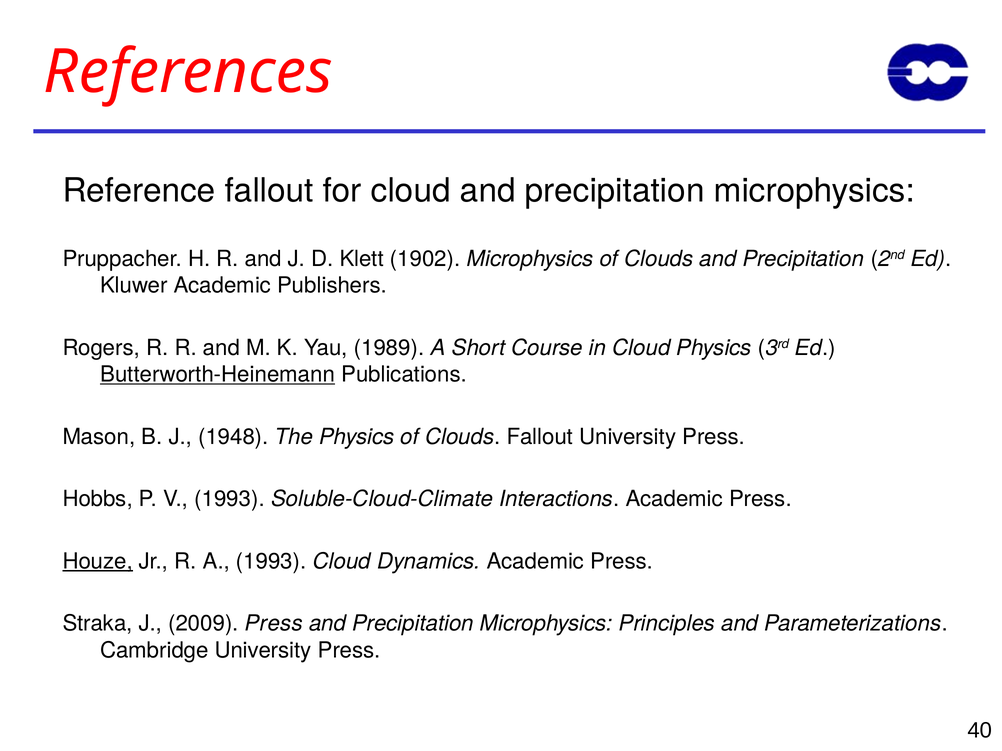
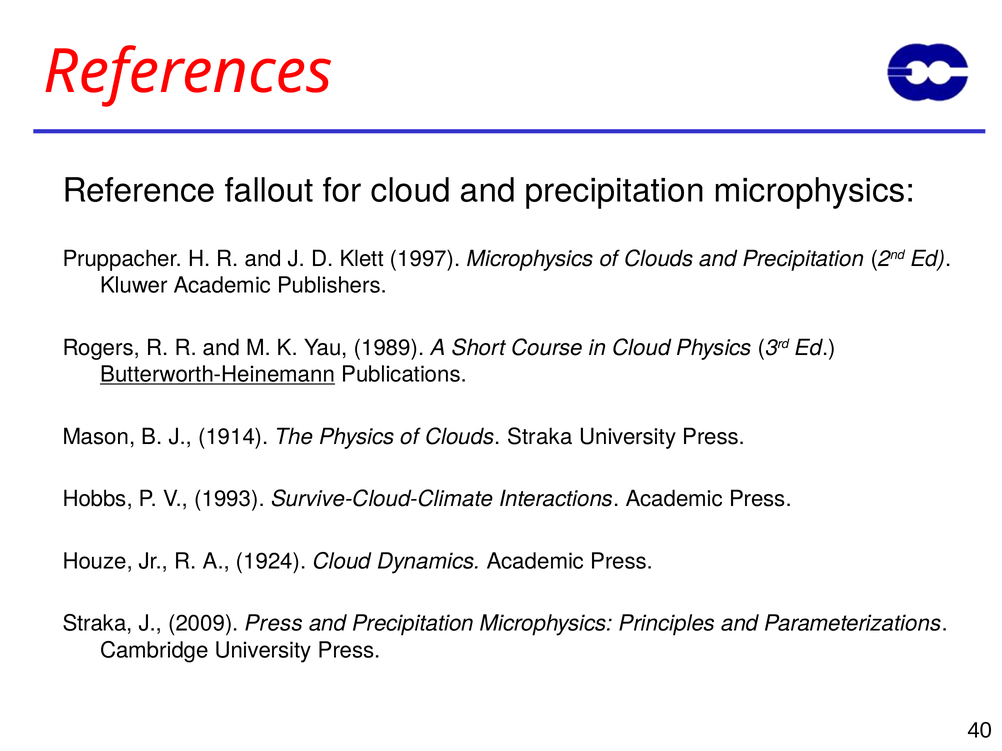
1902: 1902 -> 1997
1948: 1948 -> 1914
Clouds Fallout: Fallout -> Straka
Soluble-Cloud-Climate: Soluble-Cloud-Climate -> Survive-Cloud-Climate
Houze underline: present -> none
A 1993: 1993 -> 1924
